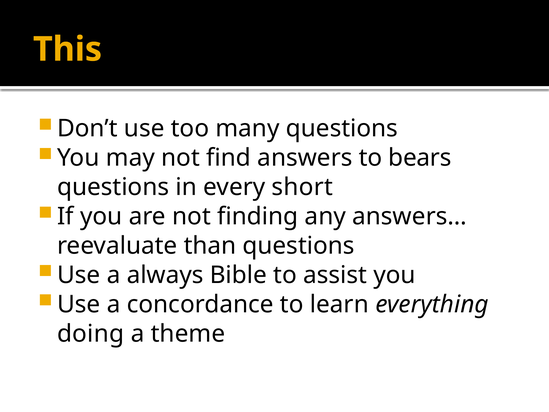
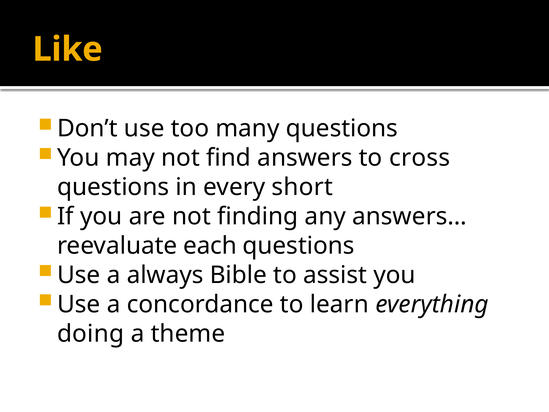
This: This -> Like
bears: bears -> cross
than: than -> each
